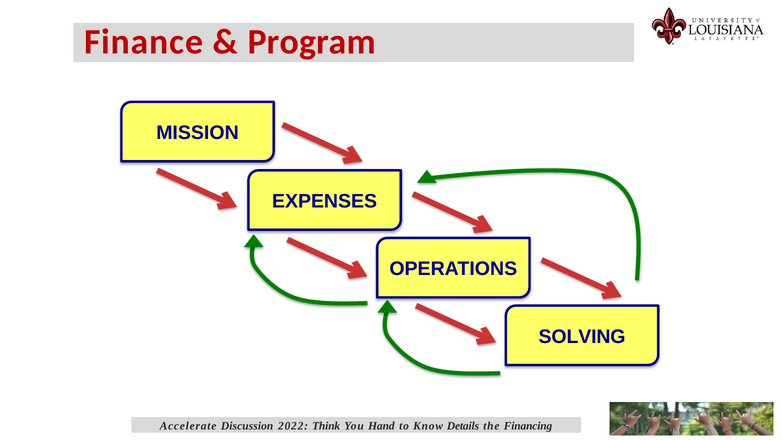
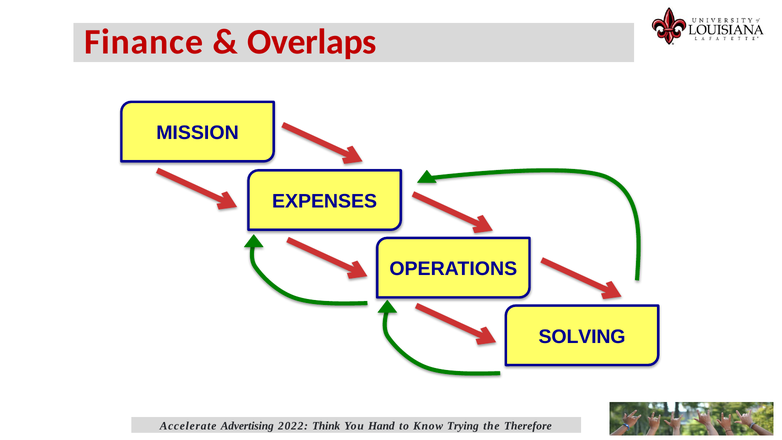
Program: Program -> Overlaps
Discussion: Discussion -> Advertising
Details: Details -> Trying
Financing: Financing -> Therefore
